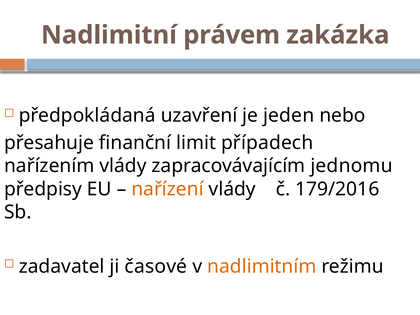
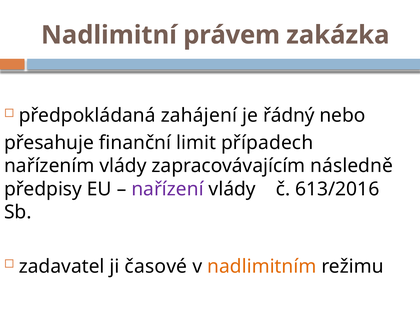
uzavření: uzavření -> zahájení
jeden: jeden -> řádný
jednomu: jednomu -> následně
nařízení colour: orange -> purple
179/2016: 179/2016 -> 613/2016
